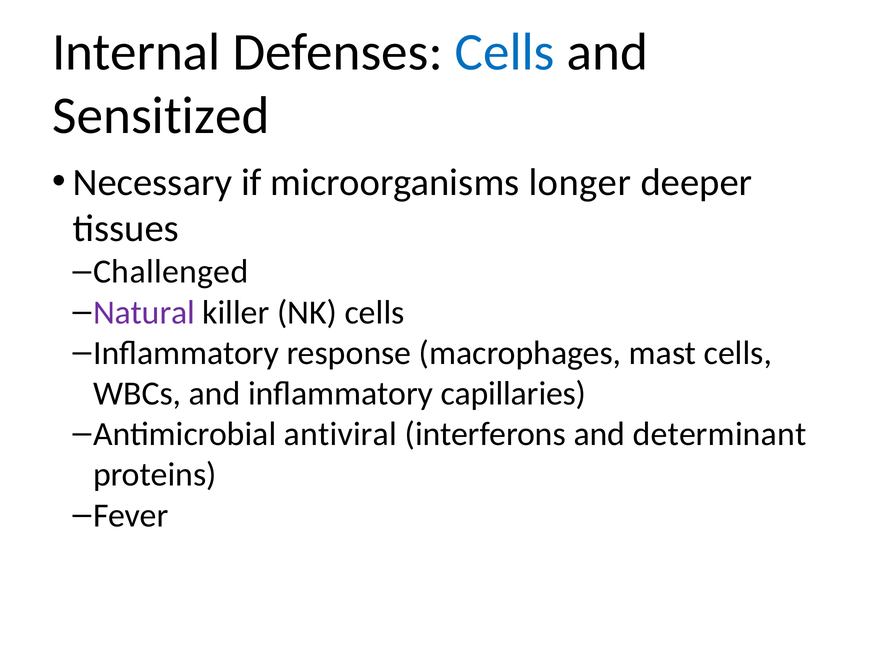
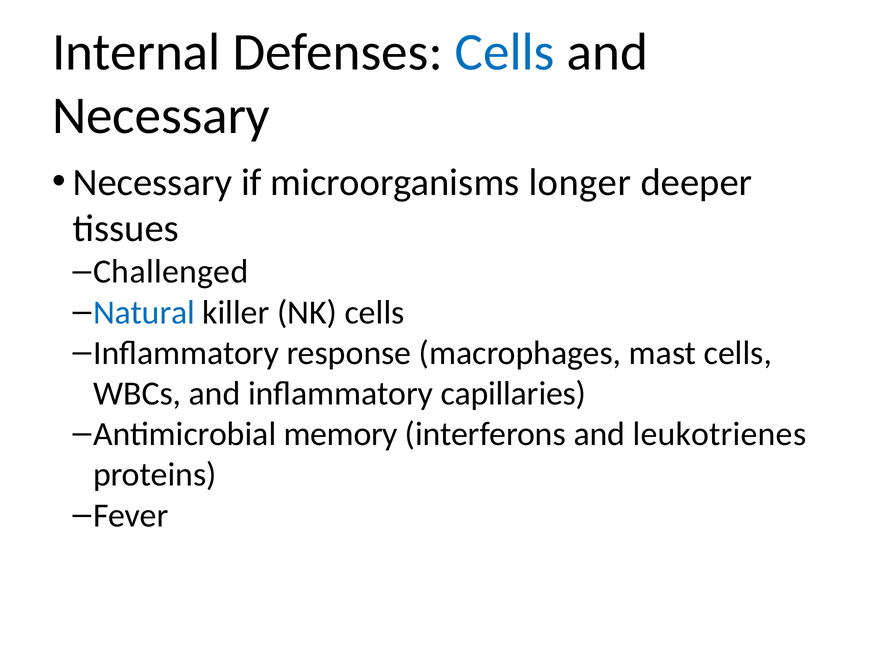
Sensitized at (161, 116): Sensitized -> Necessary
Natural colour: purple -> blue
antiviral: antiviral -> memory
determinant: determinant -> leukotrienes
